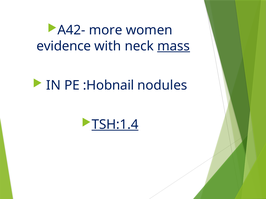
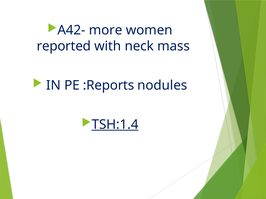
evidence: evidence -> reported
mass underline: present -> none
:Hobnail: :Hobnail -> :Reports
